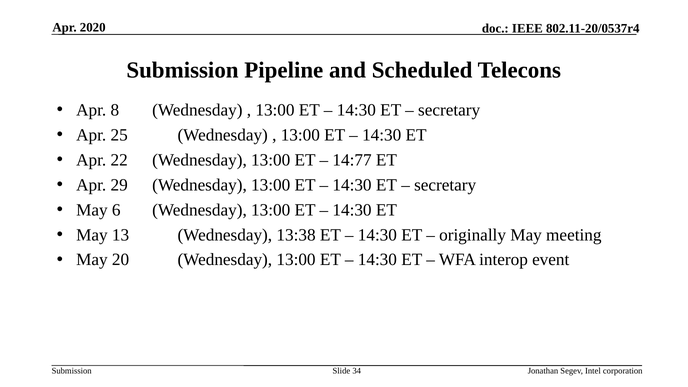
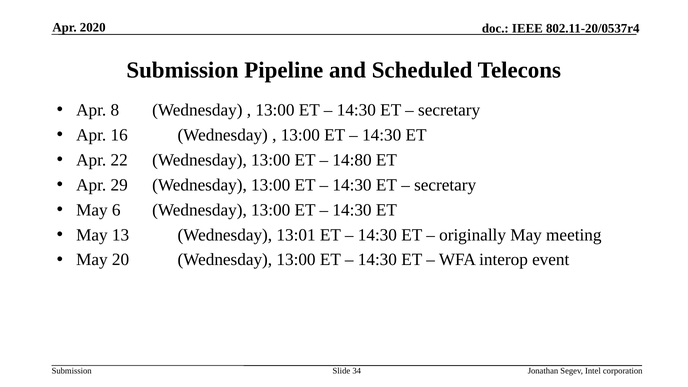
25: 25 -> 16
14:77: 14:77 -> 14:80
13:38: 13:38 -> 13:01
